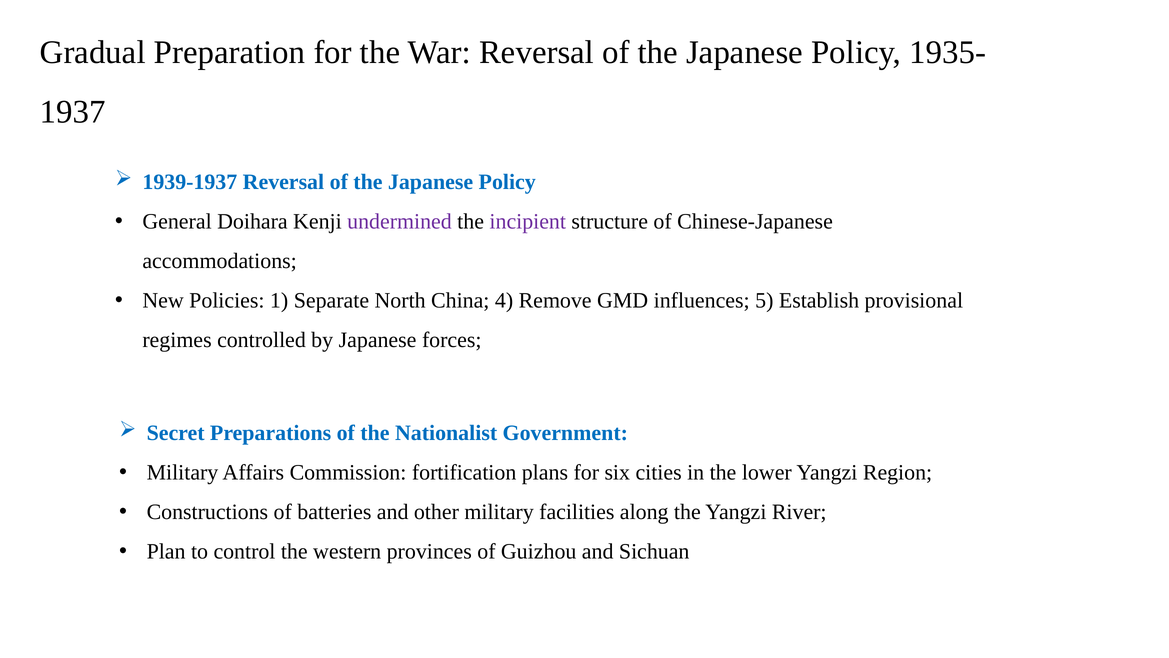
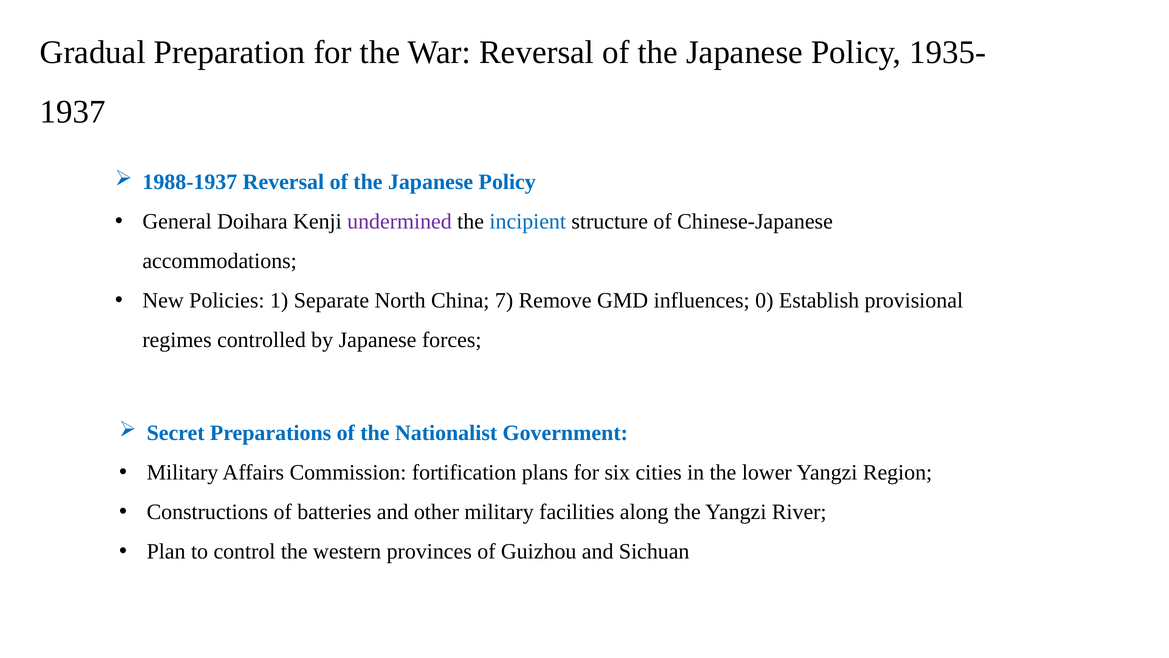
1939-1937: 1939-1937 -> 1988-1937
incipient colour: purple -> blue
4: 4 -> 7
5: 5 -> 0
